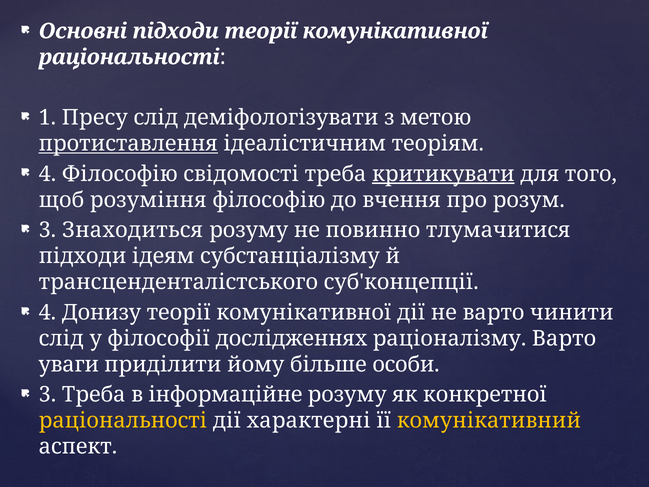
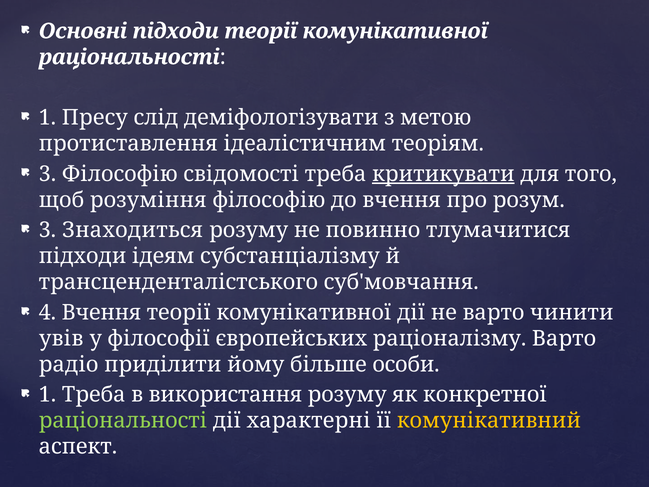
протиставлення underline: present -> none
4 at (47, 174): 4 -> 3
суб'концепції: суб'концепції -> суб'мовчання
4 Донизу: Донизу -> Вчення
слід at (61, 338): слід -> увів
дослідженнях: дослідженнях -> європейських
уваги: уваги -> радіо
3 at (47, 394): 3 -> 1
інформаційне: інформаційне -> використання
раціональності at (123, 420) colour: yellow -> light green
